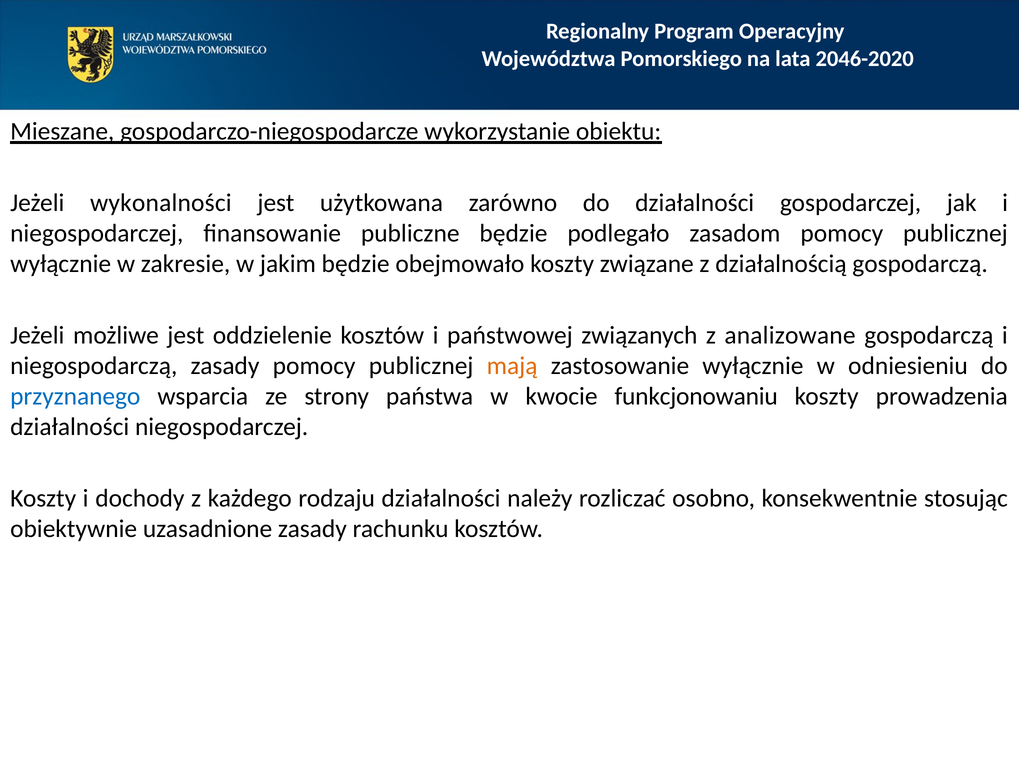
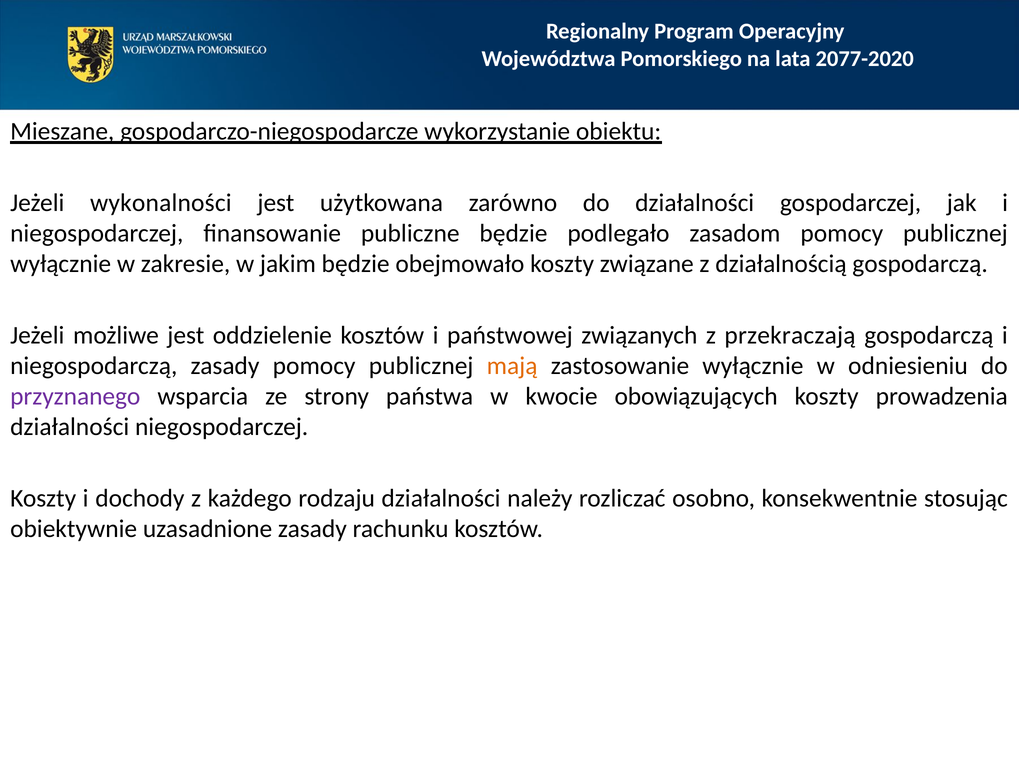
2046-2020: 2046-2020 -> 2077-2020
analizowane: analizowane -> przekraczają
przyznanego colour: blue -> purple
funkcjonowaniu: funkcjonowaniu -> obowiązujących
